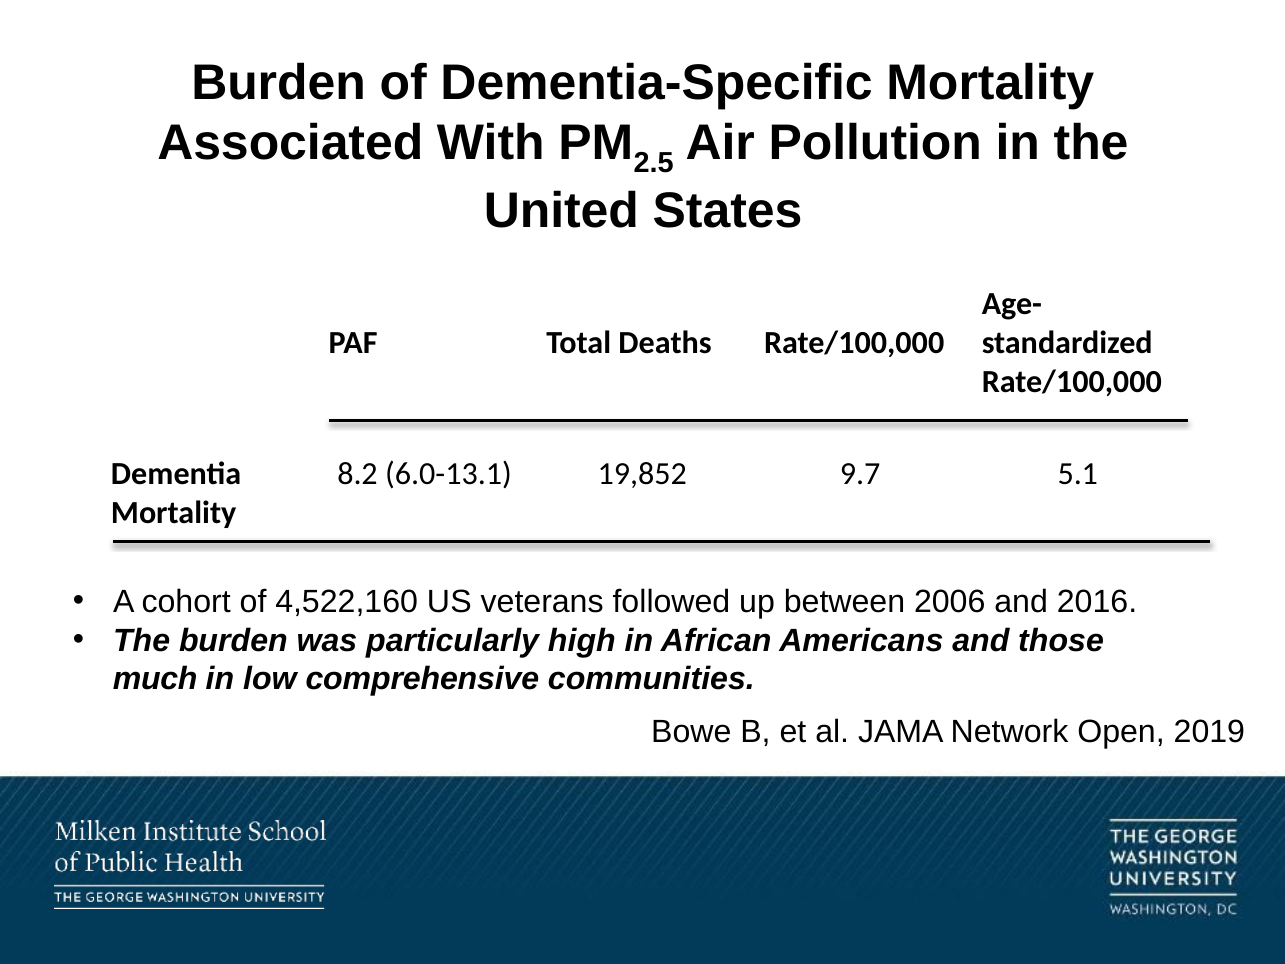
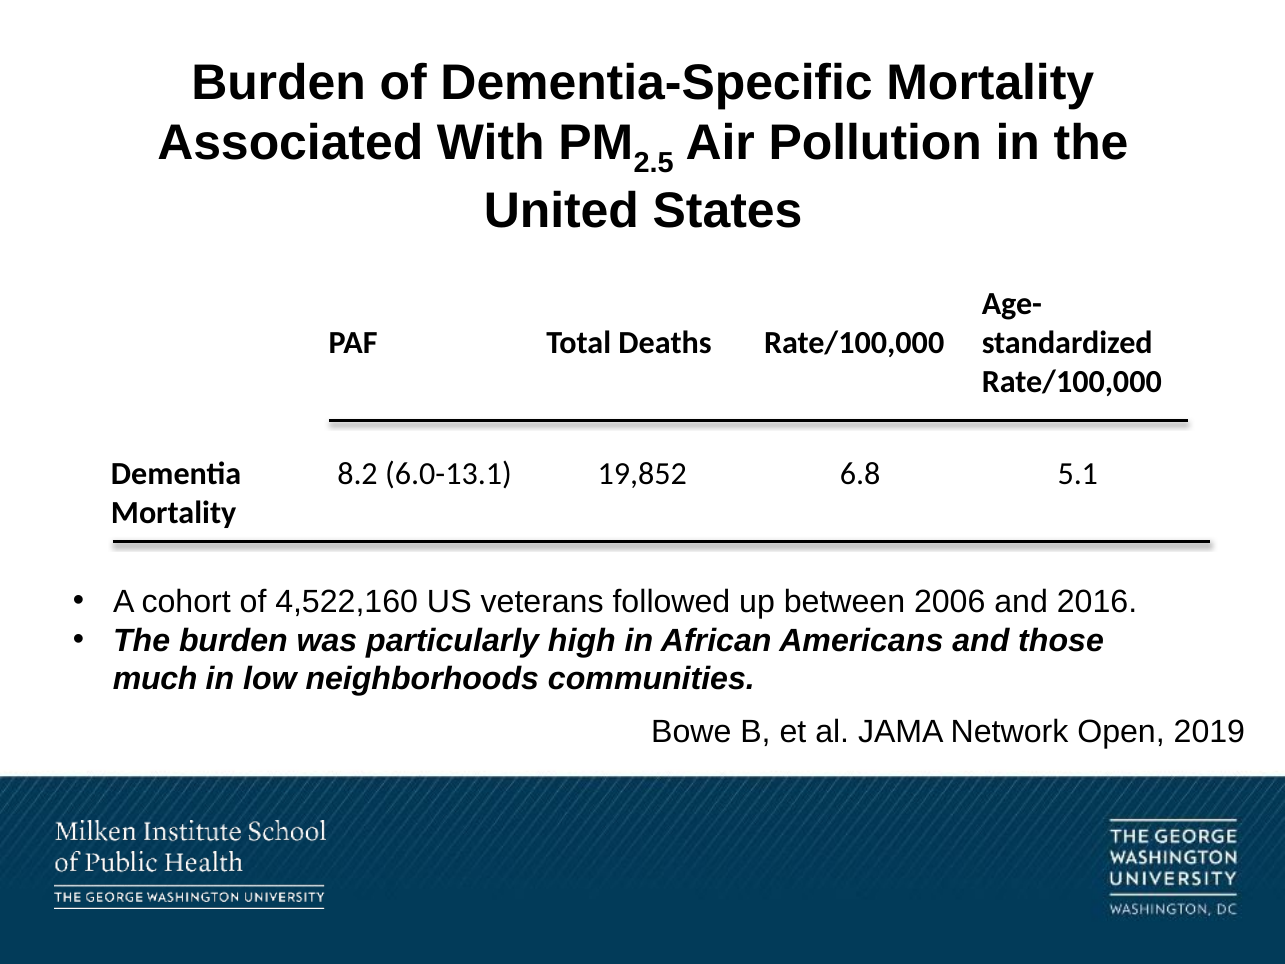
9.7: 9.7 -> 6.8
comprehensive: comprehensive -> neighborhoods
